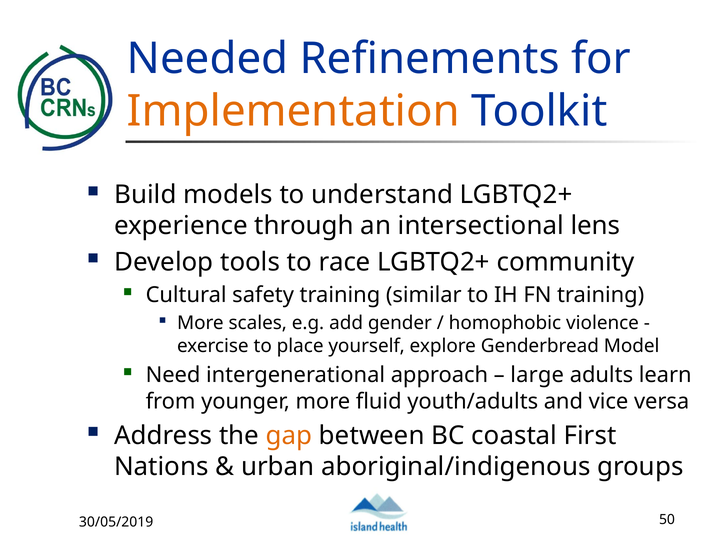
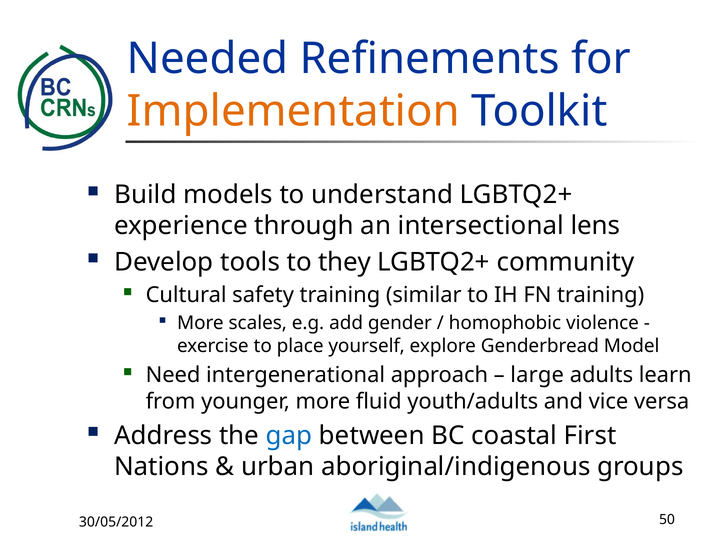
race: race -> they
gap colour: orange -> blue
30/05/2019: 30/05/2019 -> 30/05/2012
